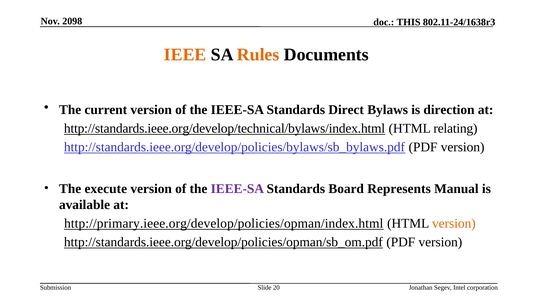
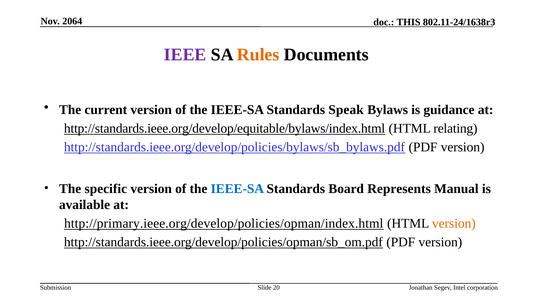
2098: 2098 -> 2064
IEEE colour: orange -> purple
Direct: Direct -> Speak
direction: direction -> guidance
http://standards.ieee.org/develop/technical/bylaws/index.html: http://standards.ieee.org/develop/technical/bylaws/index.html -> http://standards.ieee.org/develop/equitable/bylaws/index.html
execute: execute -> specific
IEEE-SA at (237, 189) colour: purple -> blue
